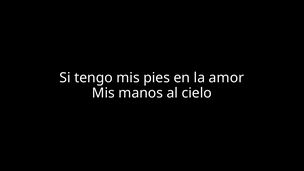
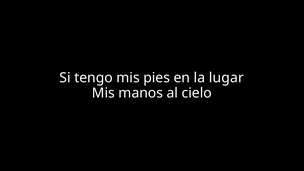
amor: amor -> lugar
